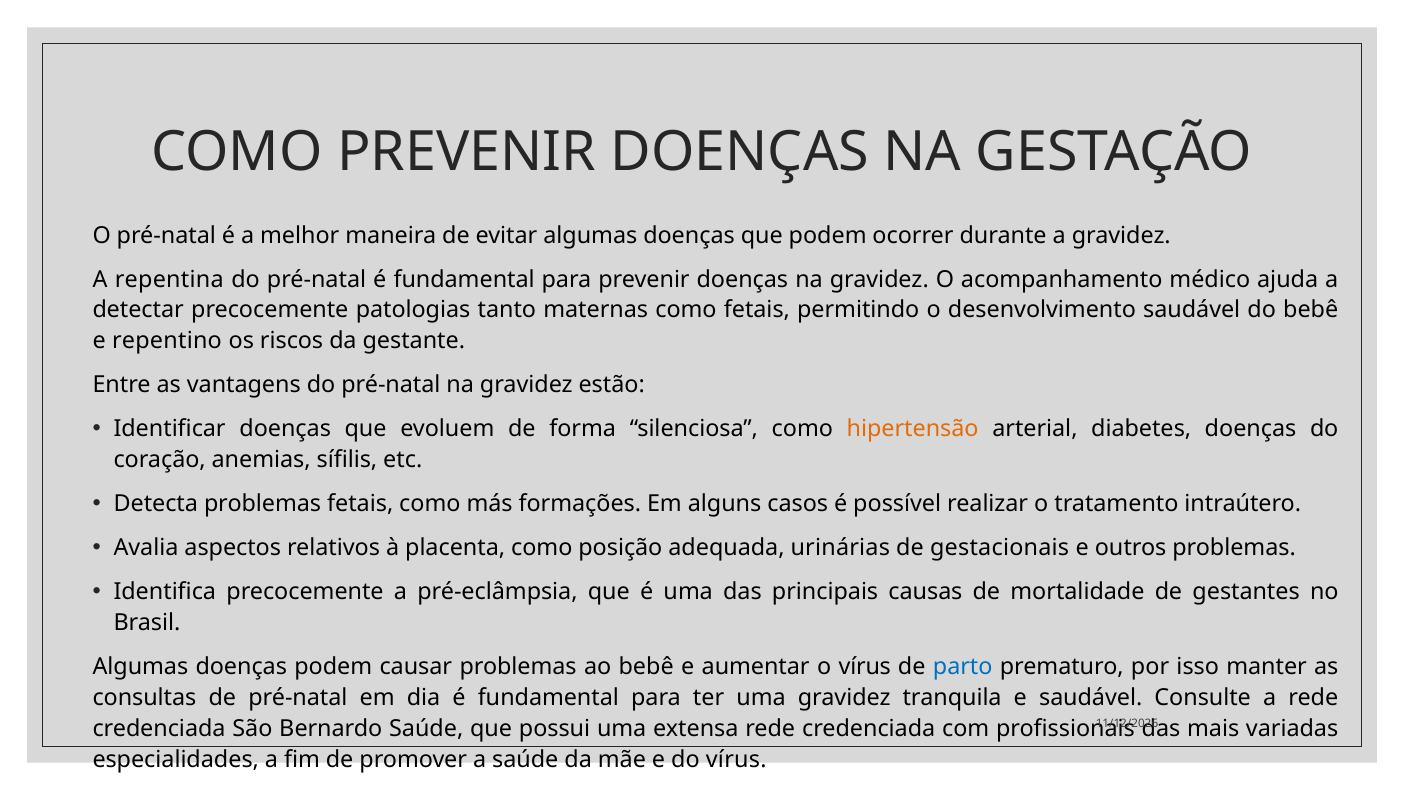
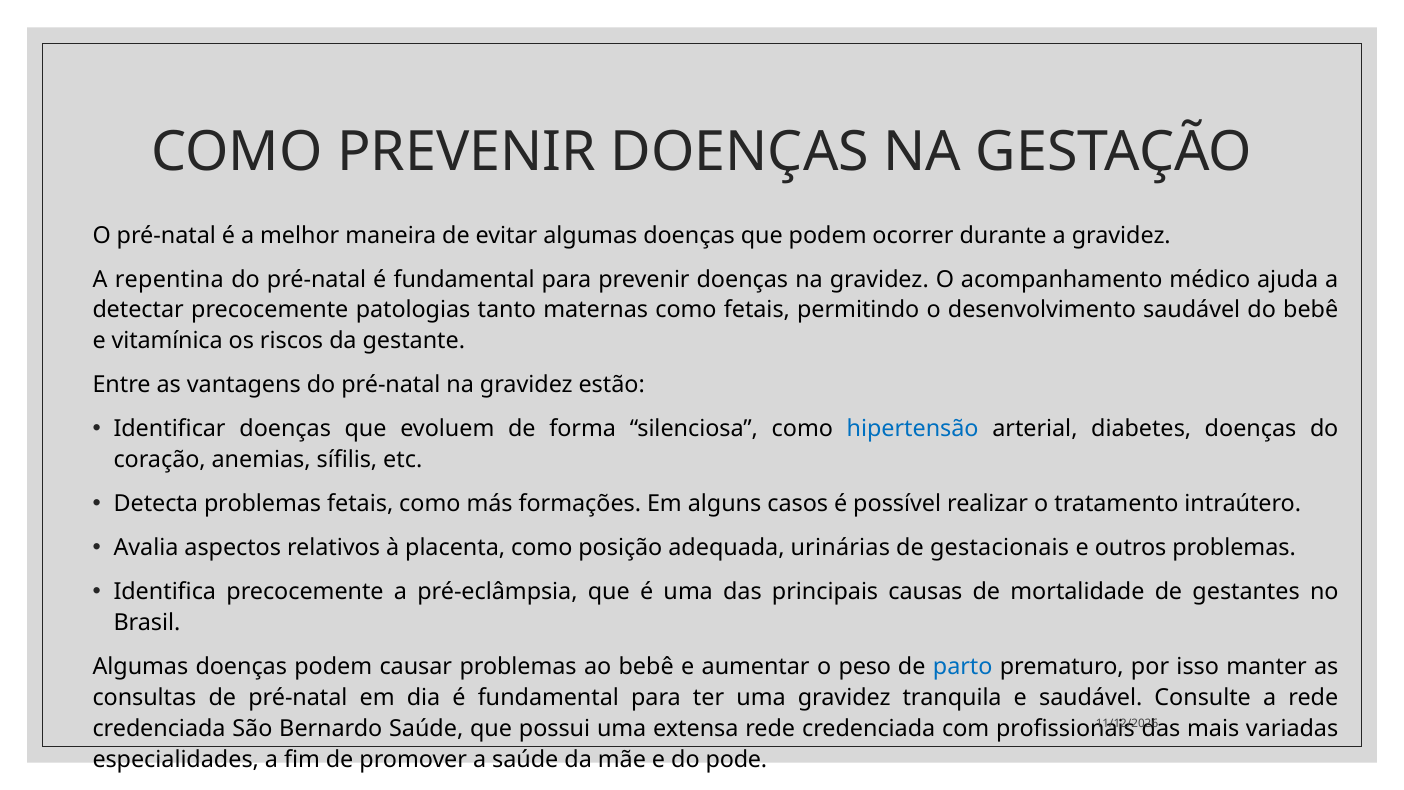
repentino: repentino -> vitamínica
hipertensão colour: orange -> blue
o vírus: vírus -> peso
do vírus: vírus -> pode
